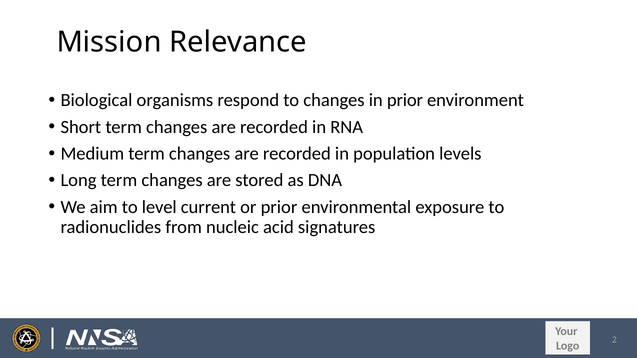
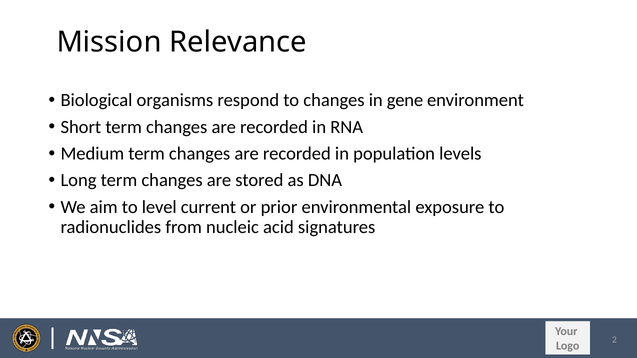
in prior: prior -> gene
